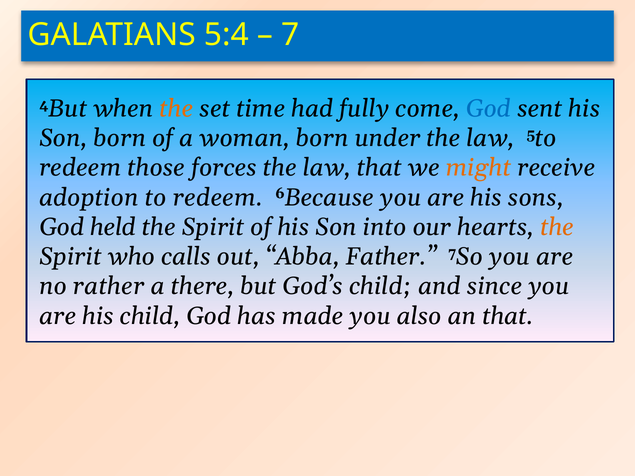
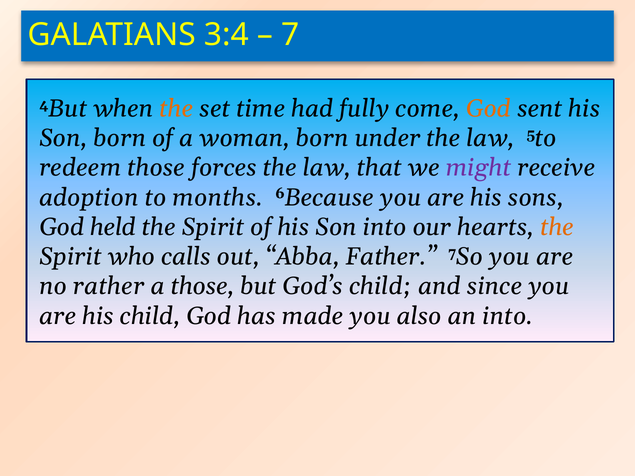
5:4: 5:4 -> 3:4
God at (488, 109) colour: blue -> orange
might colour: orange -> purple
adoption to redeem: redeem -> months
a there: there -> those
an that: that -> into
